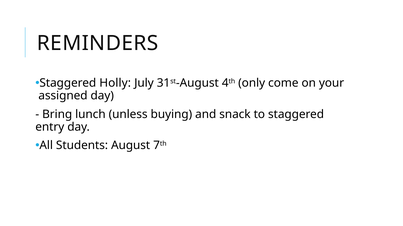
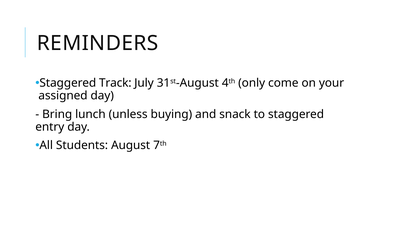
Holly: Holly -> Track
